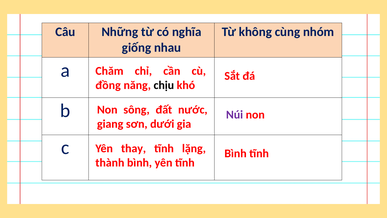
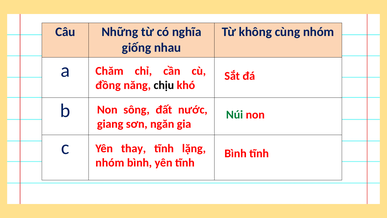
Núi colour: purple -> green
dưới: dưới -> ngăn
thành at (110, 163): thành -> nhóm
